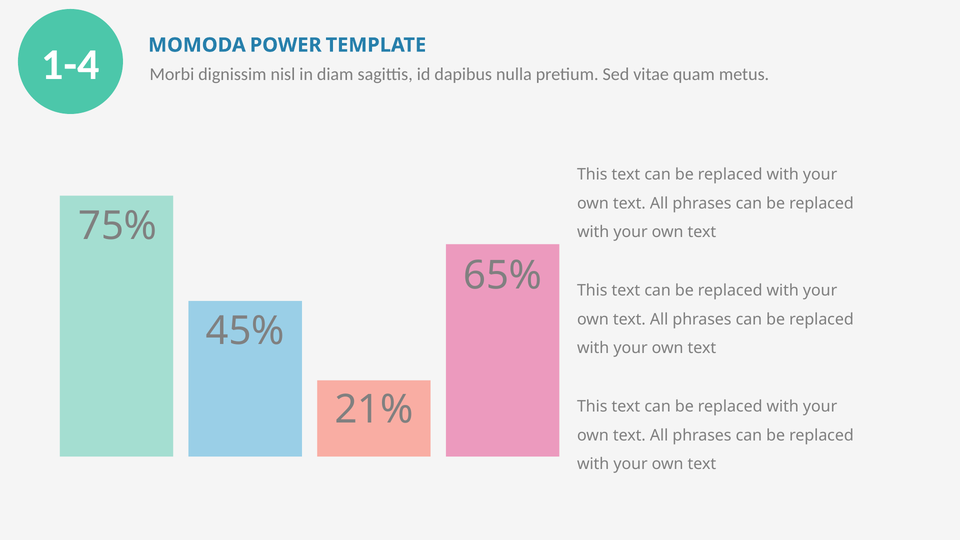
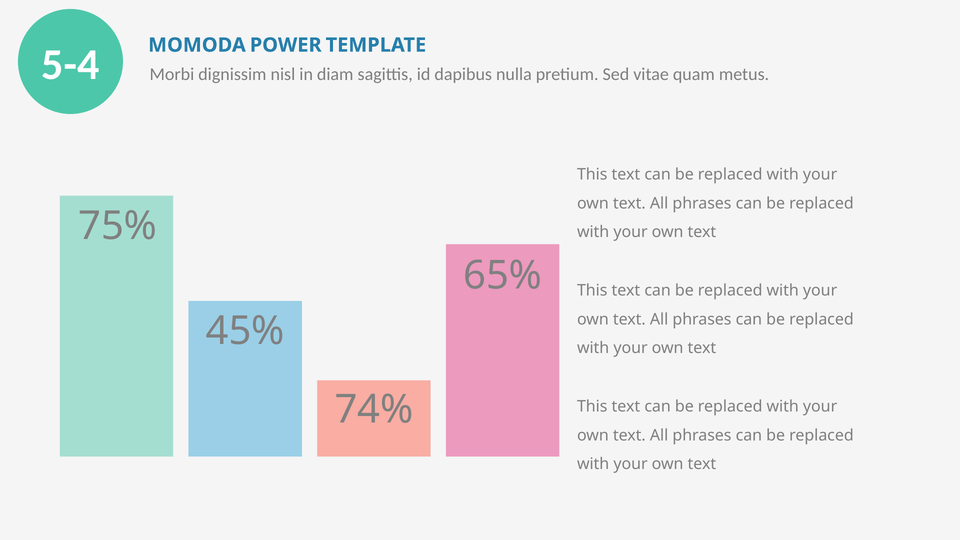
1-4: 1-4 -> 5-4
21%: 21% -> 74%
